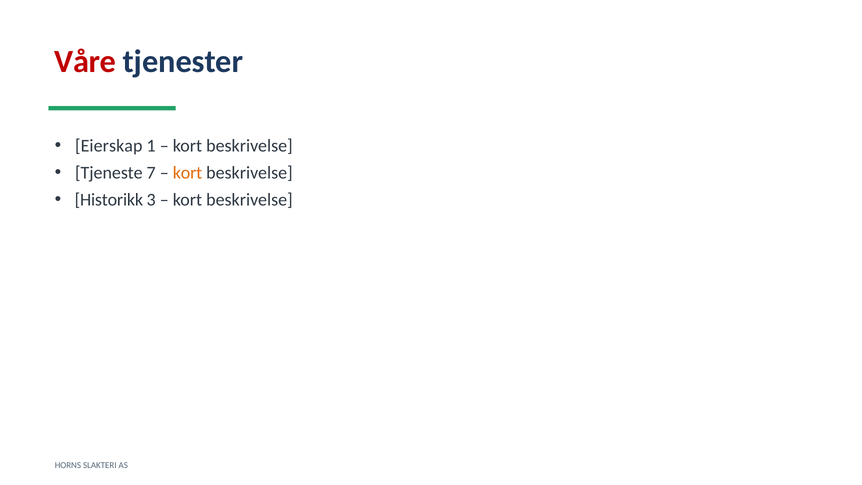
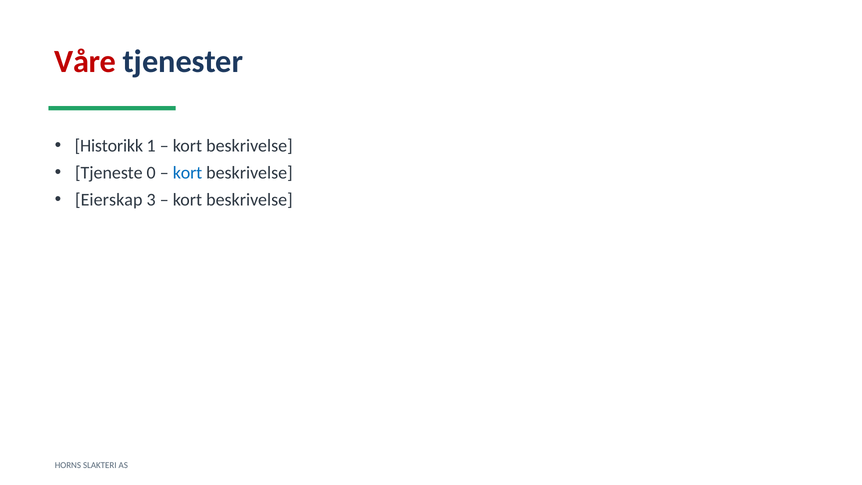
Eierskap: Eierskap -> Historikk
7: 7 -> 0
kort at (188, 173) colour: orange -> blue
Historikk: Historikk -> Eierskap
